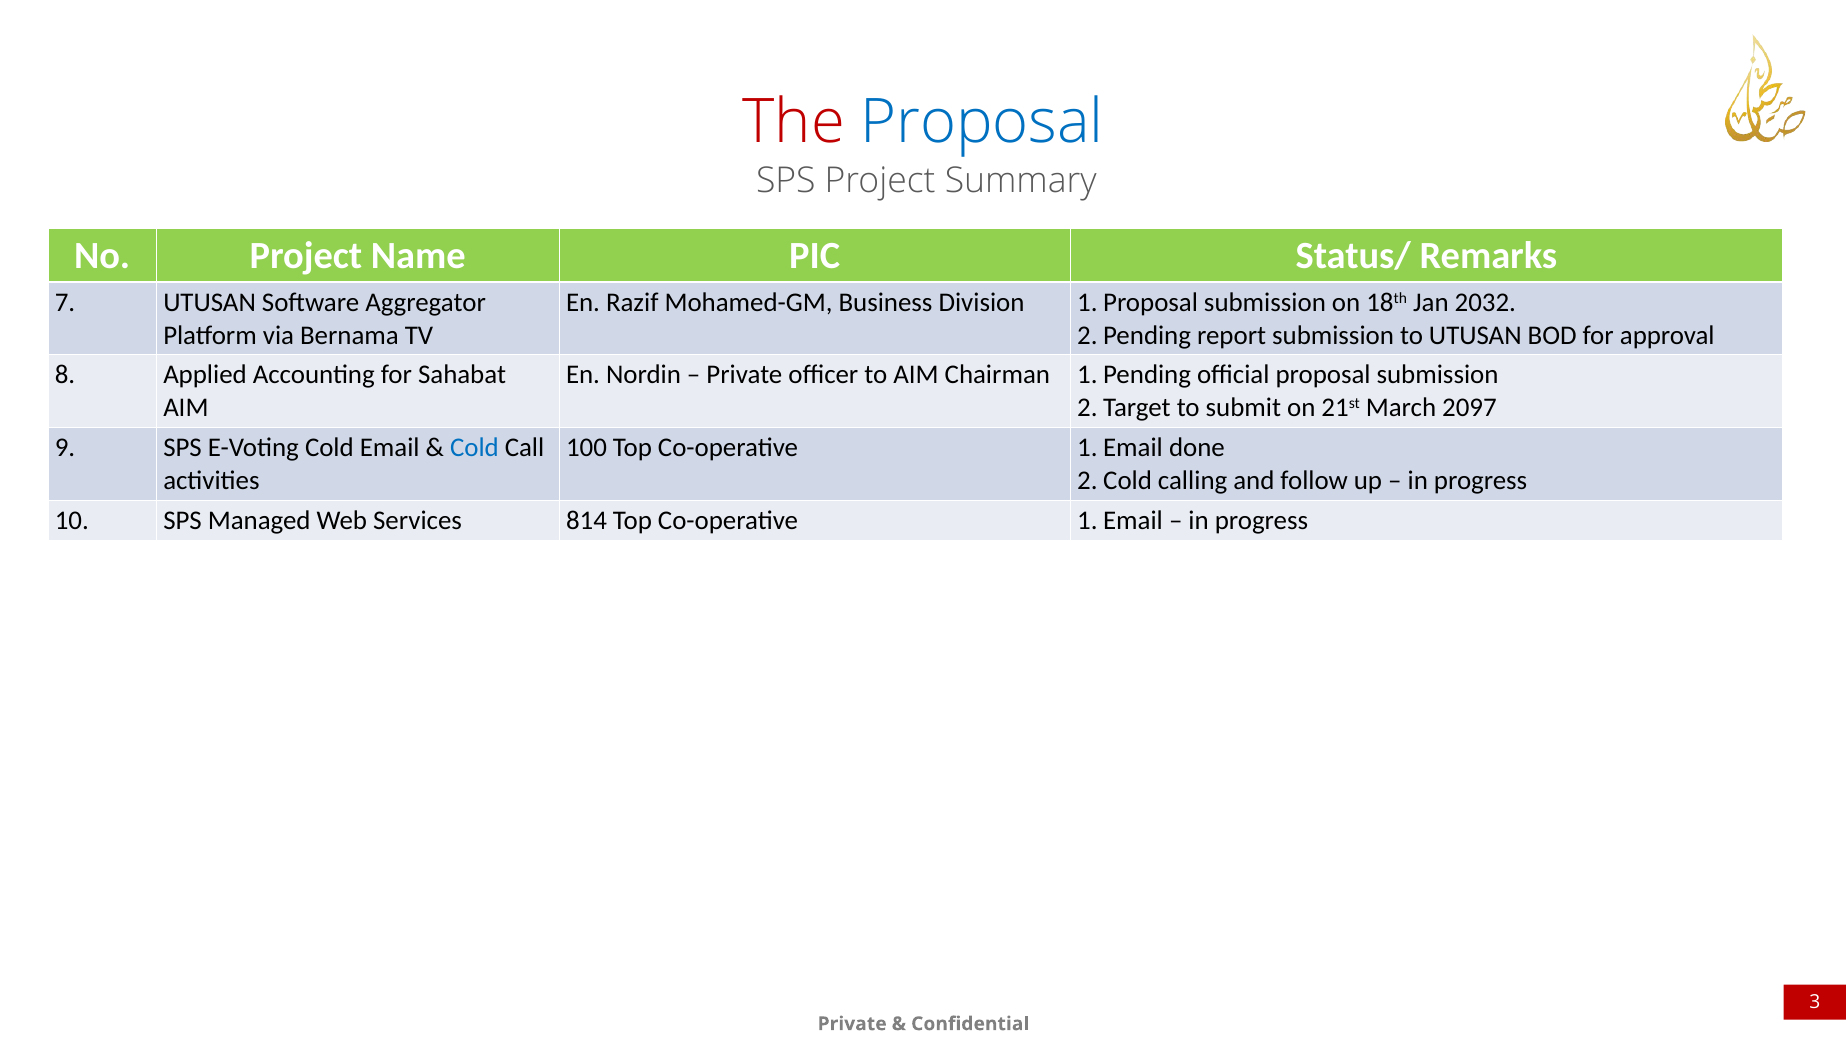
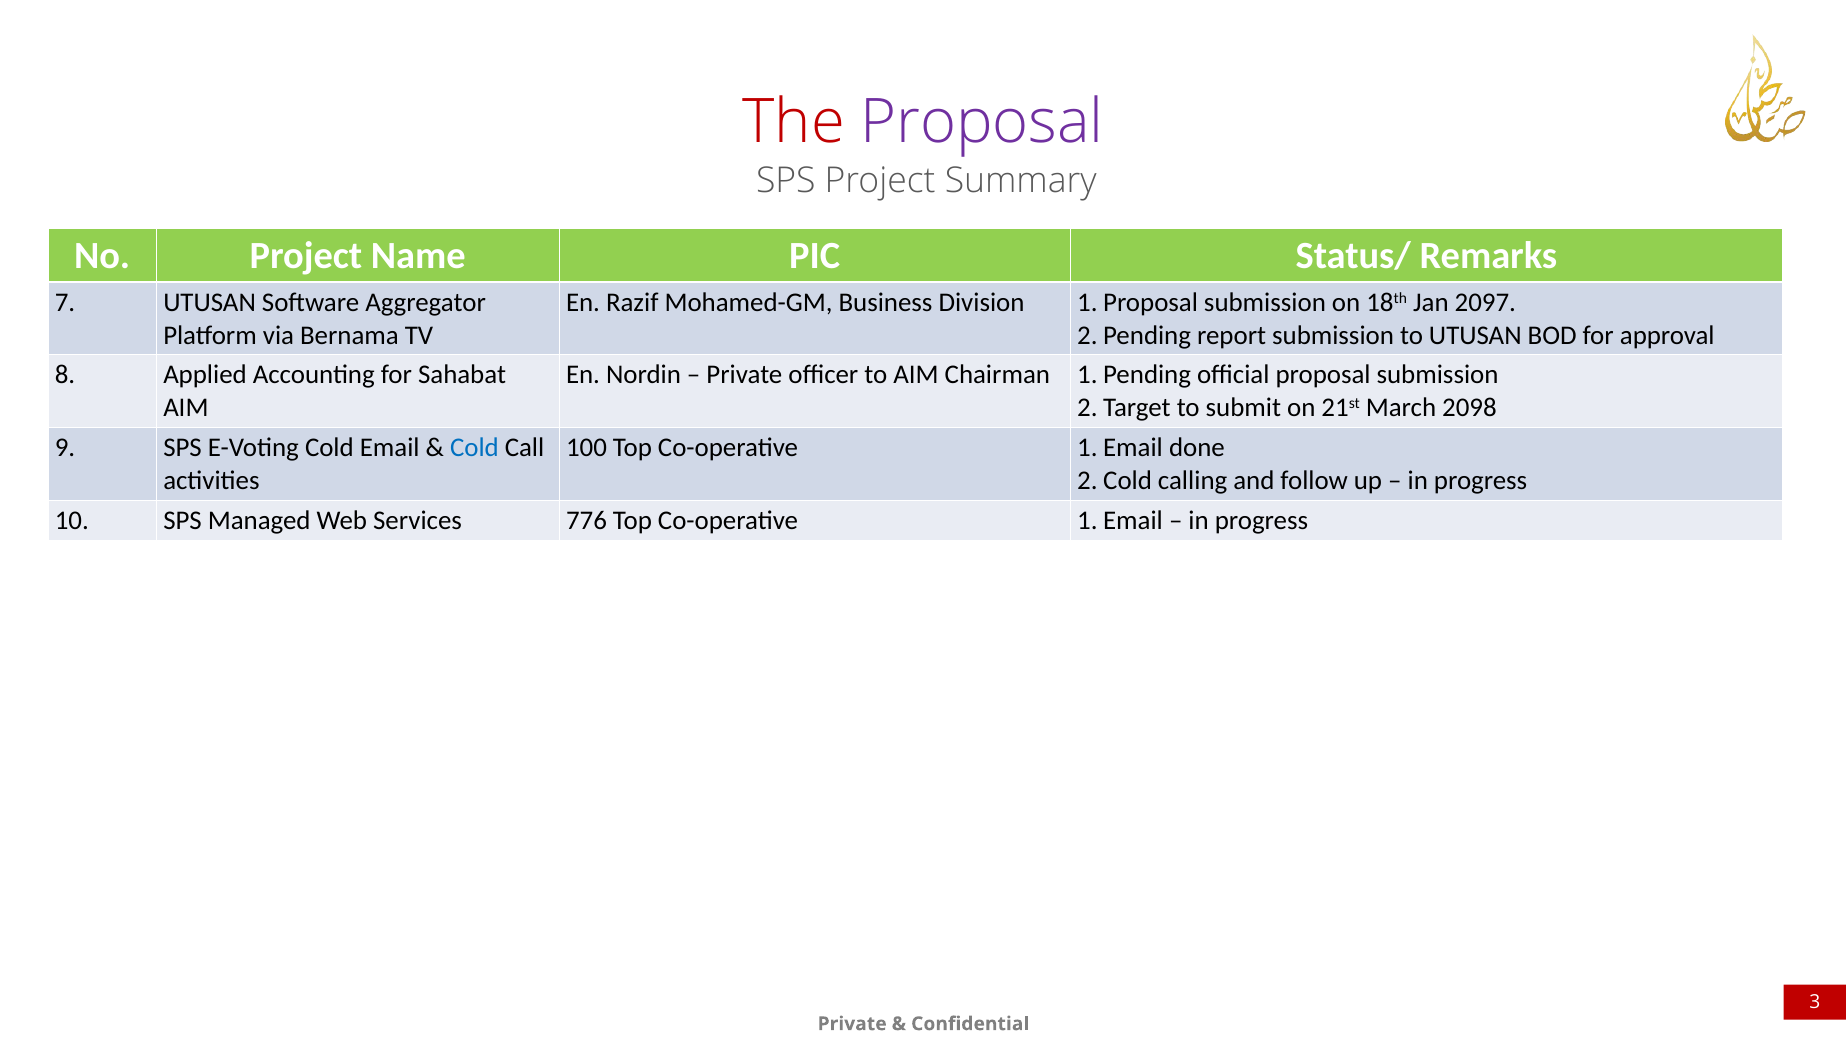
Proposal at (982, 123) colour: blue -> purple
2032: 2032 -> 2097
2097: 2097 -> 2098
814: 814 -> 776
